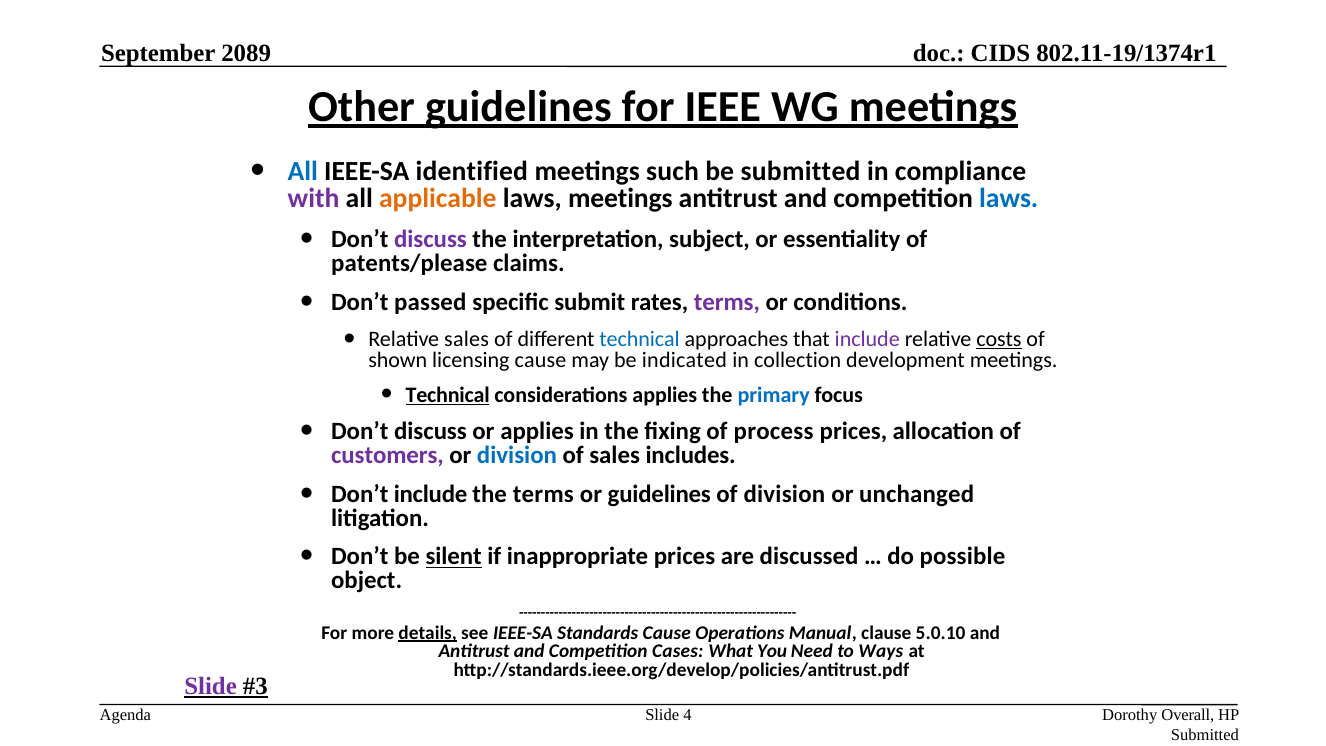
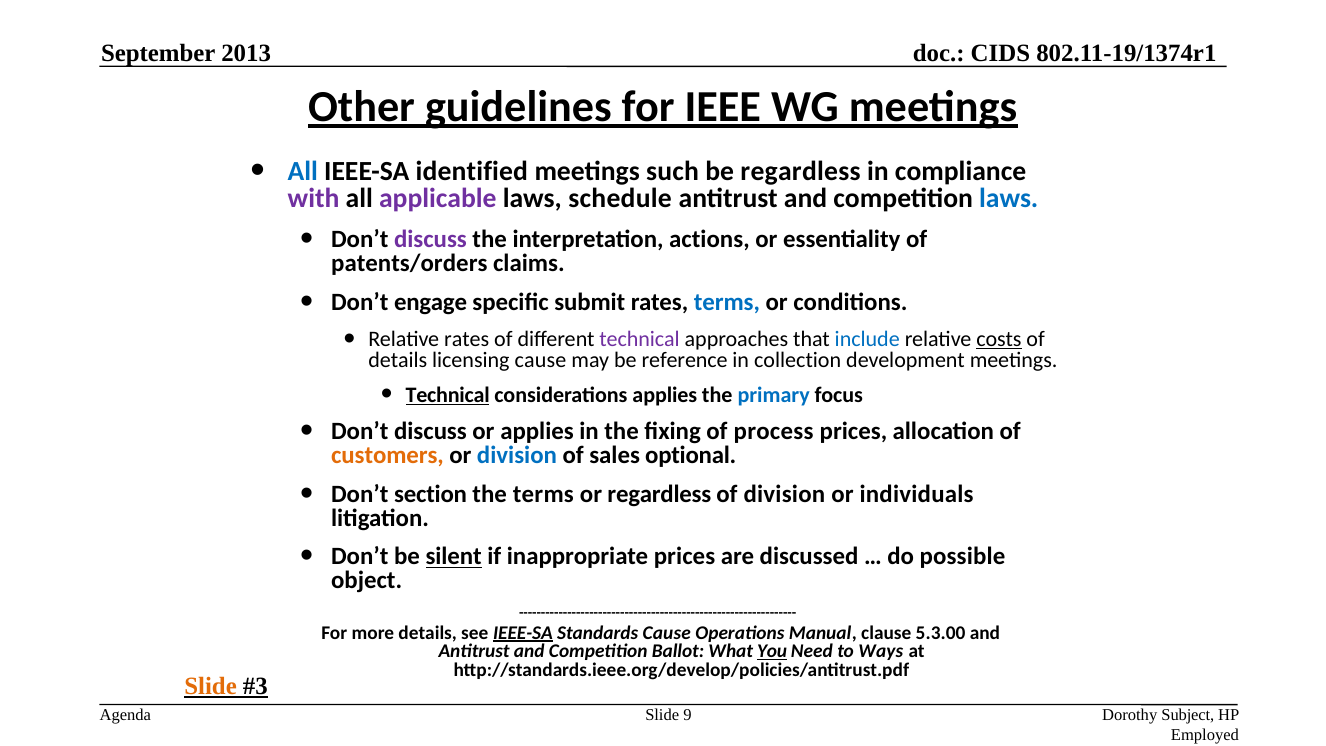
2089: 2089 -> 2013
be submitted: submitted -> regardless
applicable colour: orange -> purple
laws meetings: meetings -> schedule
subject: subject -> actions
patents/please: patents/please -> patents/orders
passed: passed -> engage
terms at (727, 302) colour: purple -> blue
Relative sales: sales -> rates
technical at (640, 339) colour: blue -> purple
include at (867, 339) colour: purple -> blue
shown at (398, 360): shown -> details
indicated: indicated -> reference
customers colour: purple -> orange
includes: includes -> optional
Don’t include: include -> section
or guidelines: guidelines -> regardless
unchanged: unchanged -> individuals
details at (428, 633) underline: present -> none
IEEE-SA at (523, 633) underline: none -> present
5.0.10: 5.0.10 -> 5.3.00
Cases: Cases -> Ballot
You underline: none -> present
Slide at (211, 686) colour: purple -> orange
4: 4 -> 9
Overall: Overall -> Subject
Submitted at (1205, 735): Submitted -> Employed
